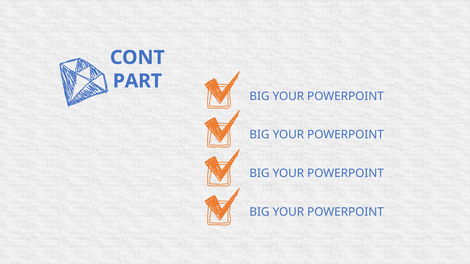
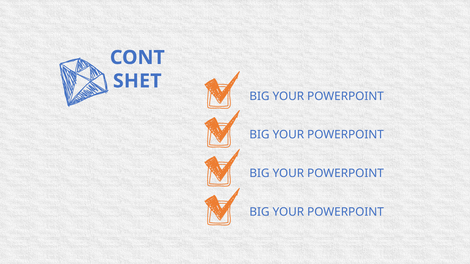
PART: PART -> SHET
